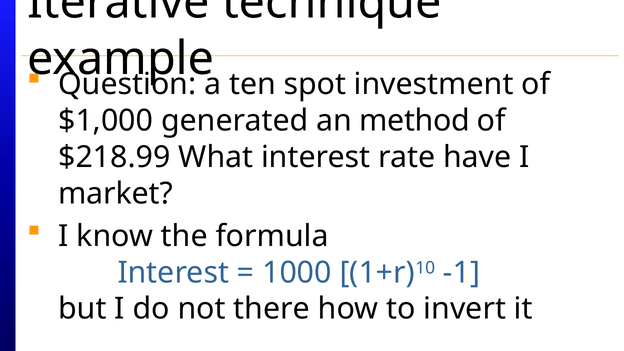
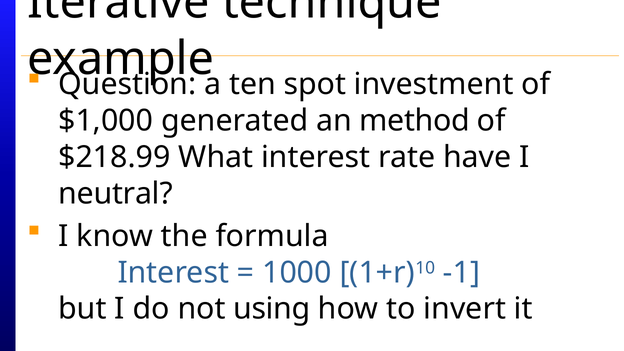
market: market -> neutral
there: there -> using
